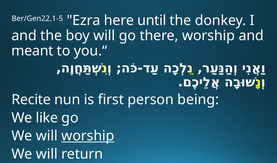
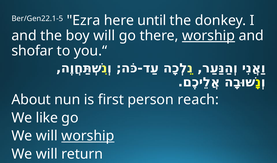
worship at (209, 35) underline: none -> present
meant: meant -> shofar
Recite: Recite -> About
being: being -> reach
